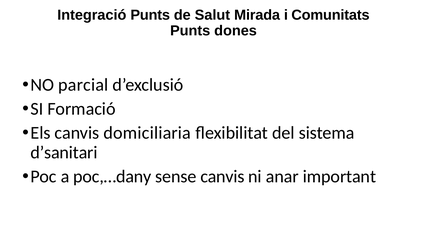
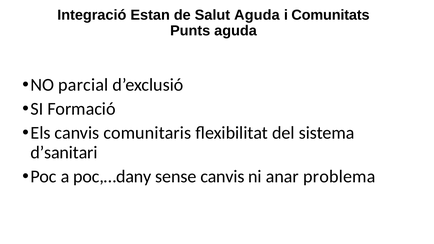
Integració Punts: Punts -> Estan
Salut Mirada: Mirada -> Aguda
Punts dones: dones -> aguda
domiciliaria: domiciliaria -> comunitaris
important: important -> problema
